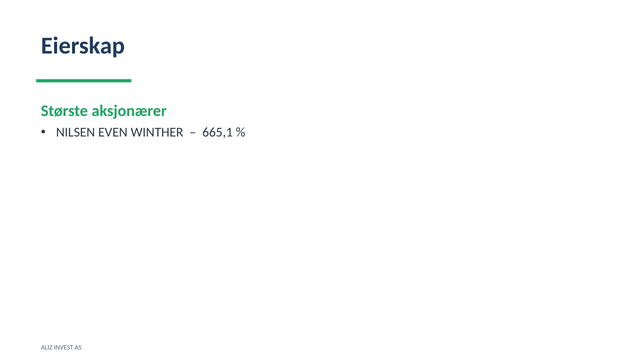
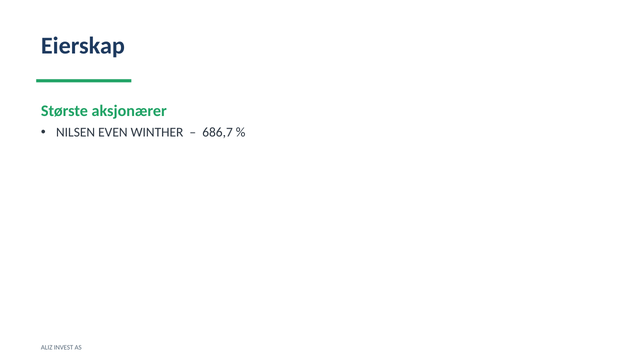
665,1: 665,1 -> 686,7
